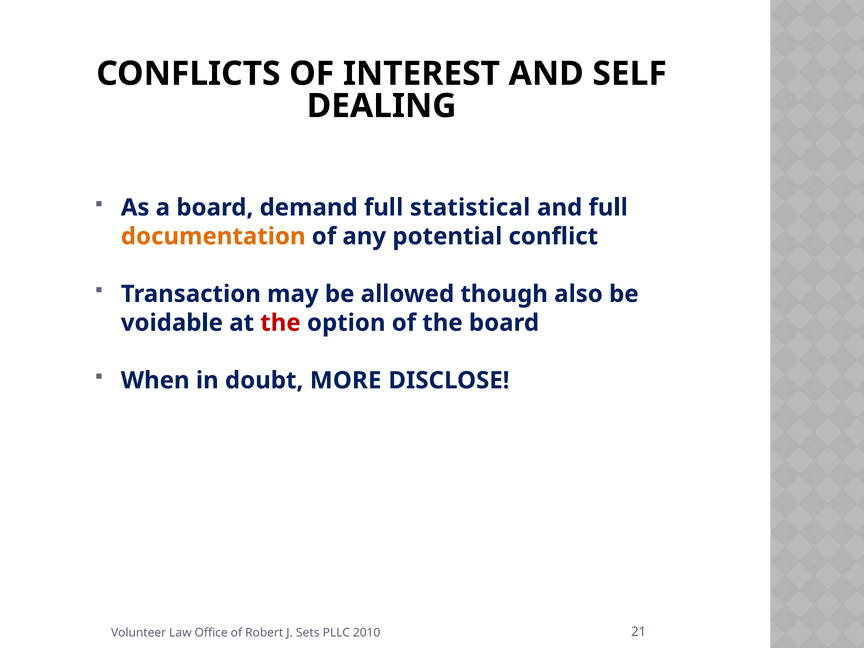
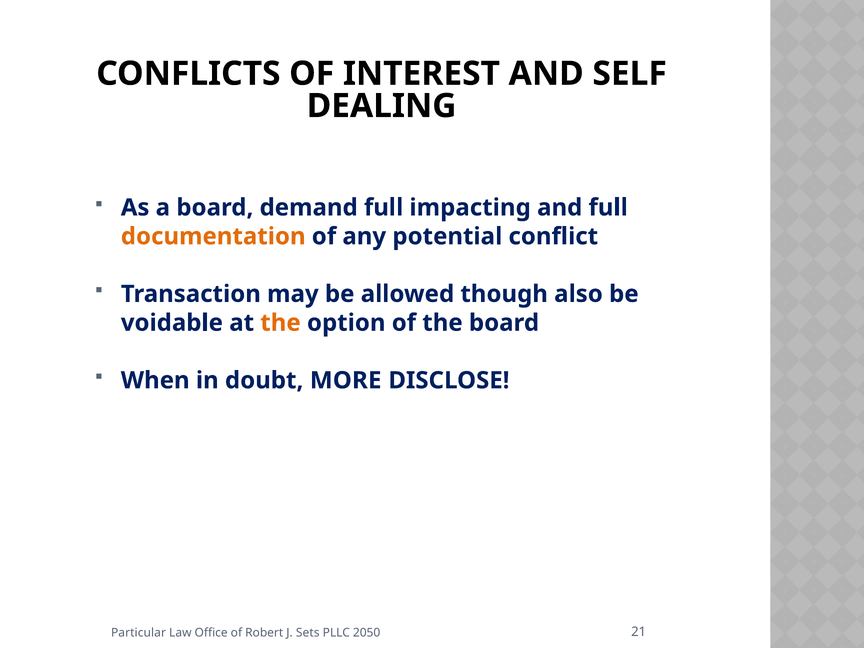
statistical: statistical -> impacting
the at (281, 323) colour: red -> orange
Volunteer: Volunteer -> Particular
2010: 2010 -> 2050
